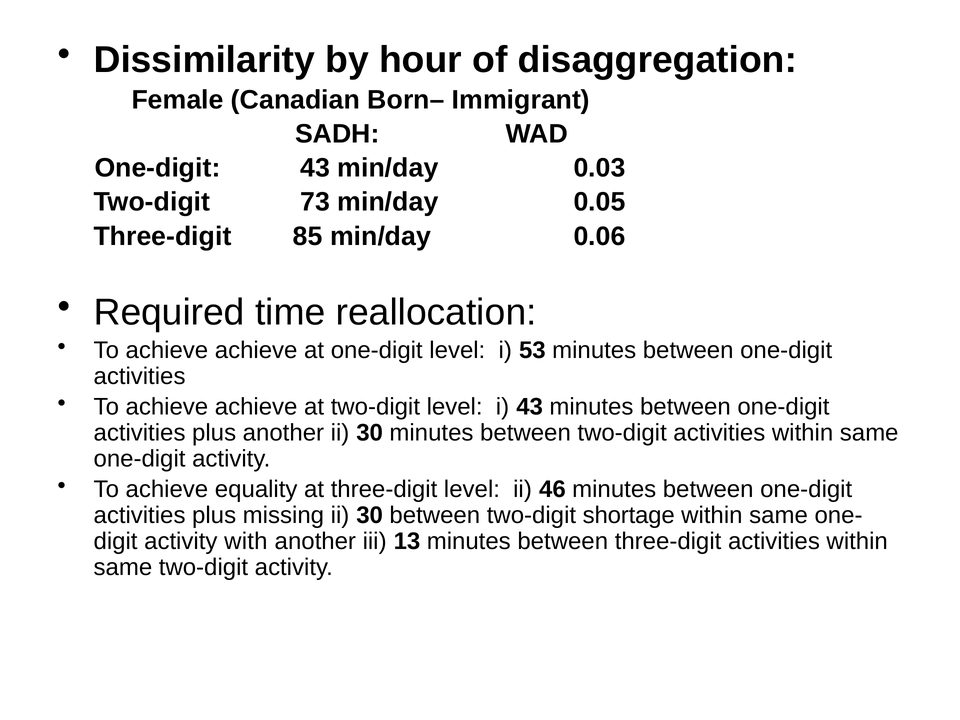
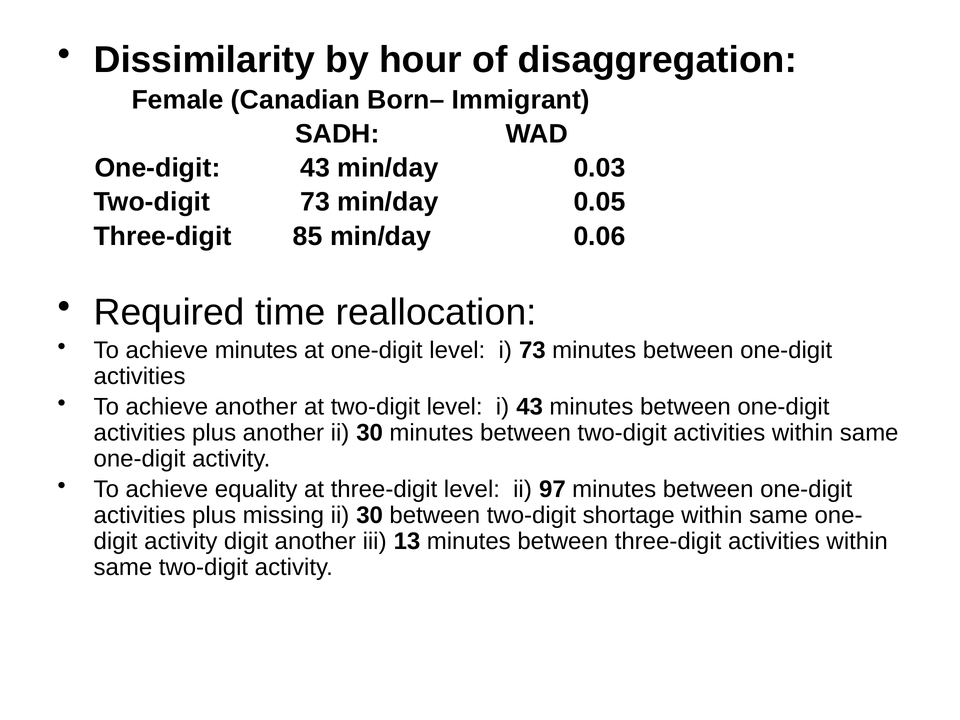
achieve at (256, 350): achieve -> minutes
i 53: 53 -> 73
achieve at (256, 407): achieve -> another
46: 46 -> 97
activity with: with -> digit
